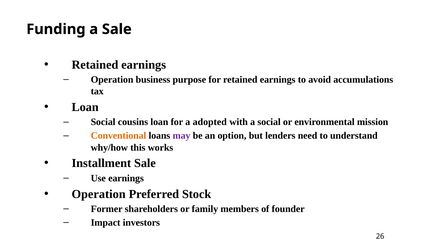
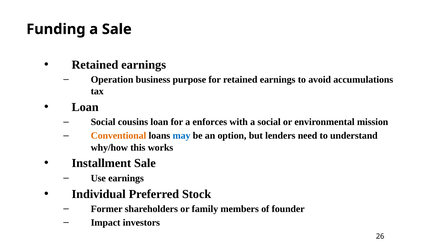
adopted: adopted -> enforces
may colour: purple -> blue
Operation at (99, 194): Operation -> Individual
